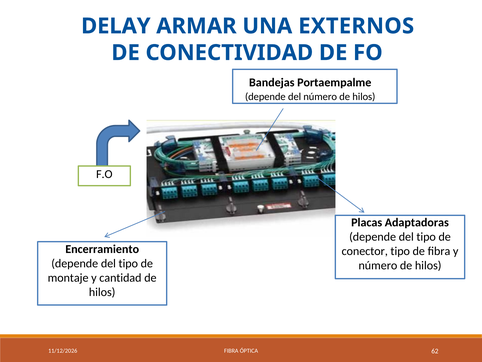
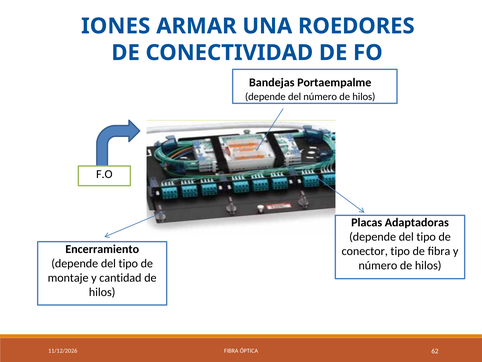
DELAY: DELAY -> IONES
EXTERNOS: EXTERNOS -> ROEDORES
